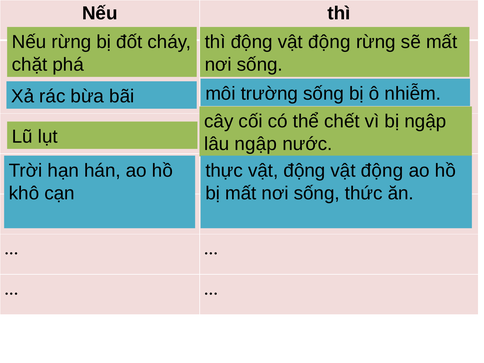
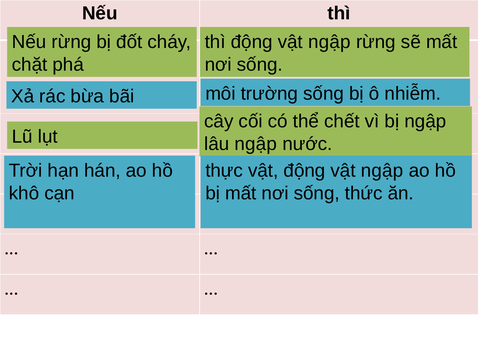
thì động vật động: động -> ngập
vật động vật động: động -> ngập
